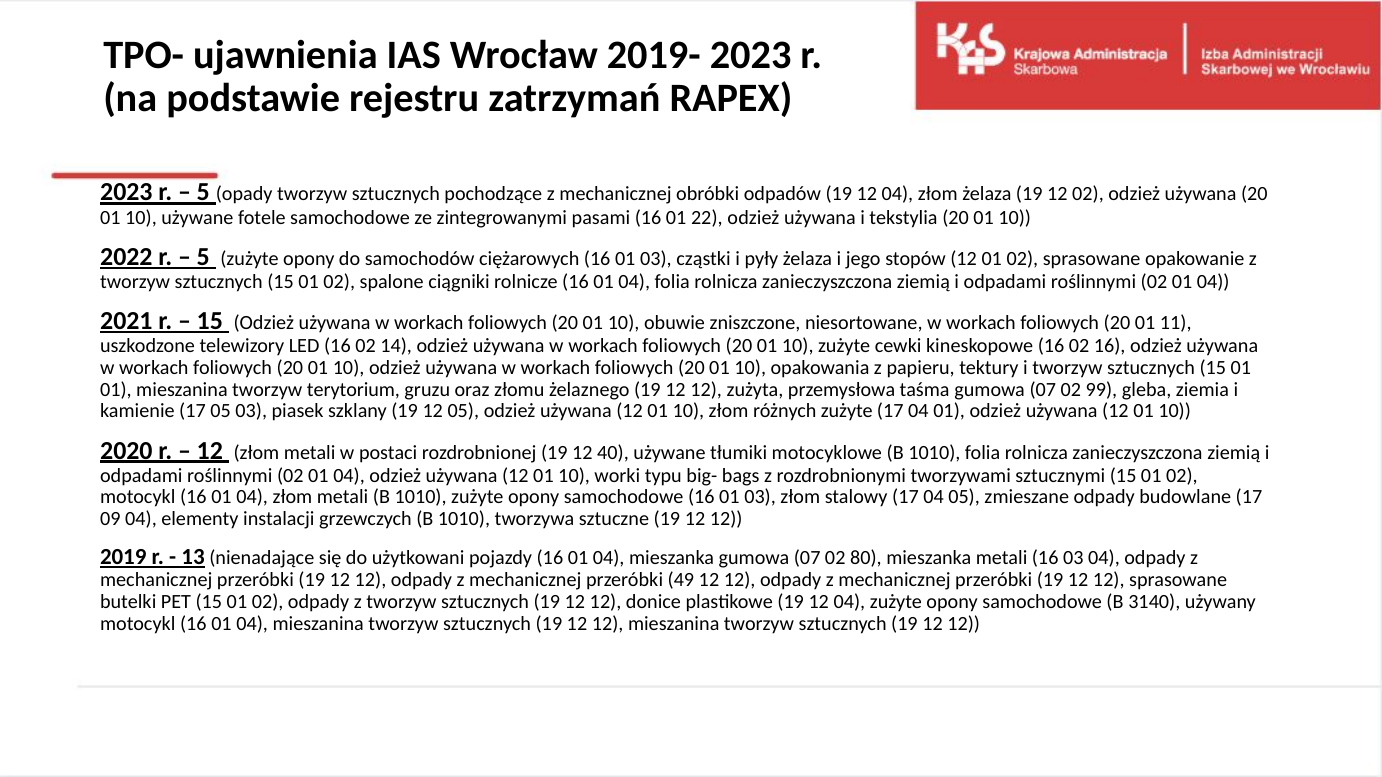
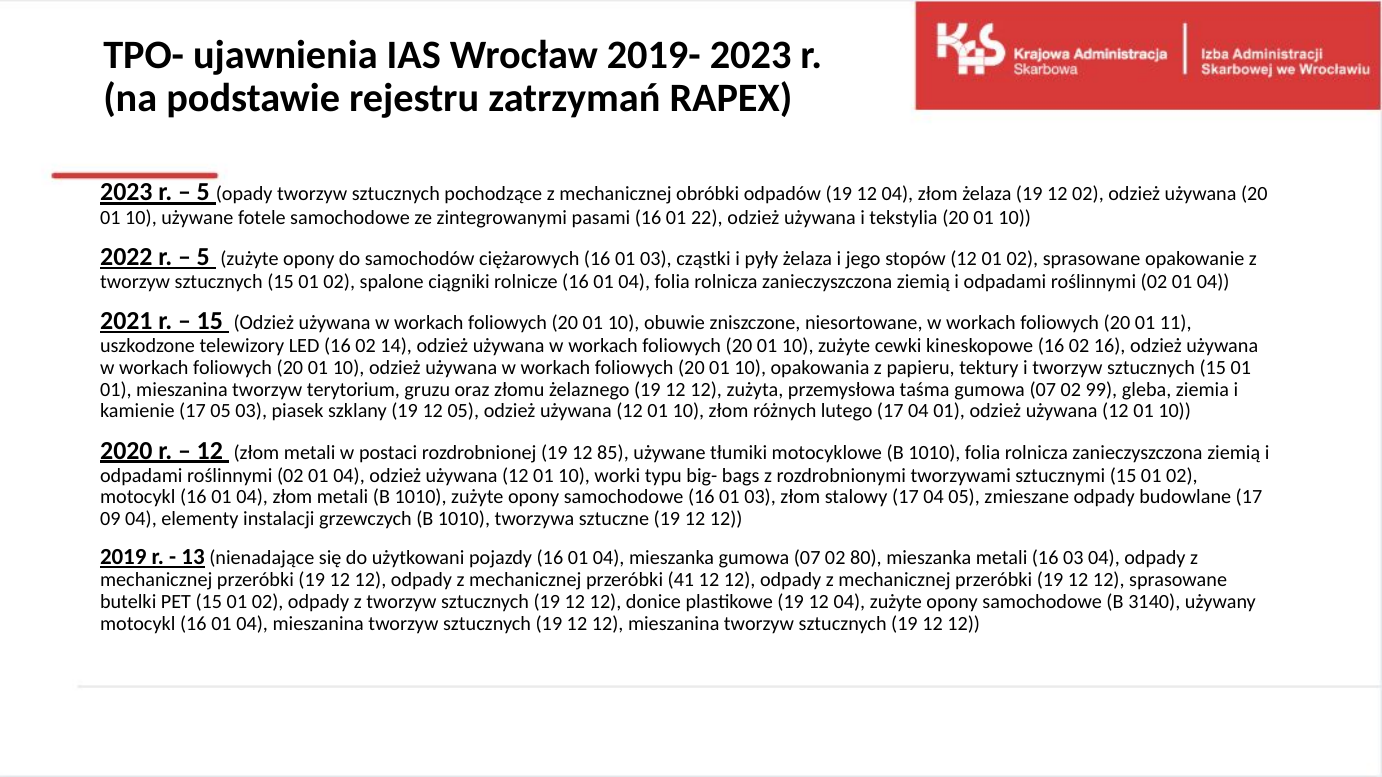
różnych zużyte: zużyte -> lutego
40: 40 -> 85
49: 49 -> 41
